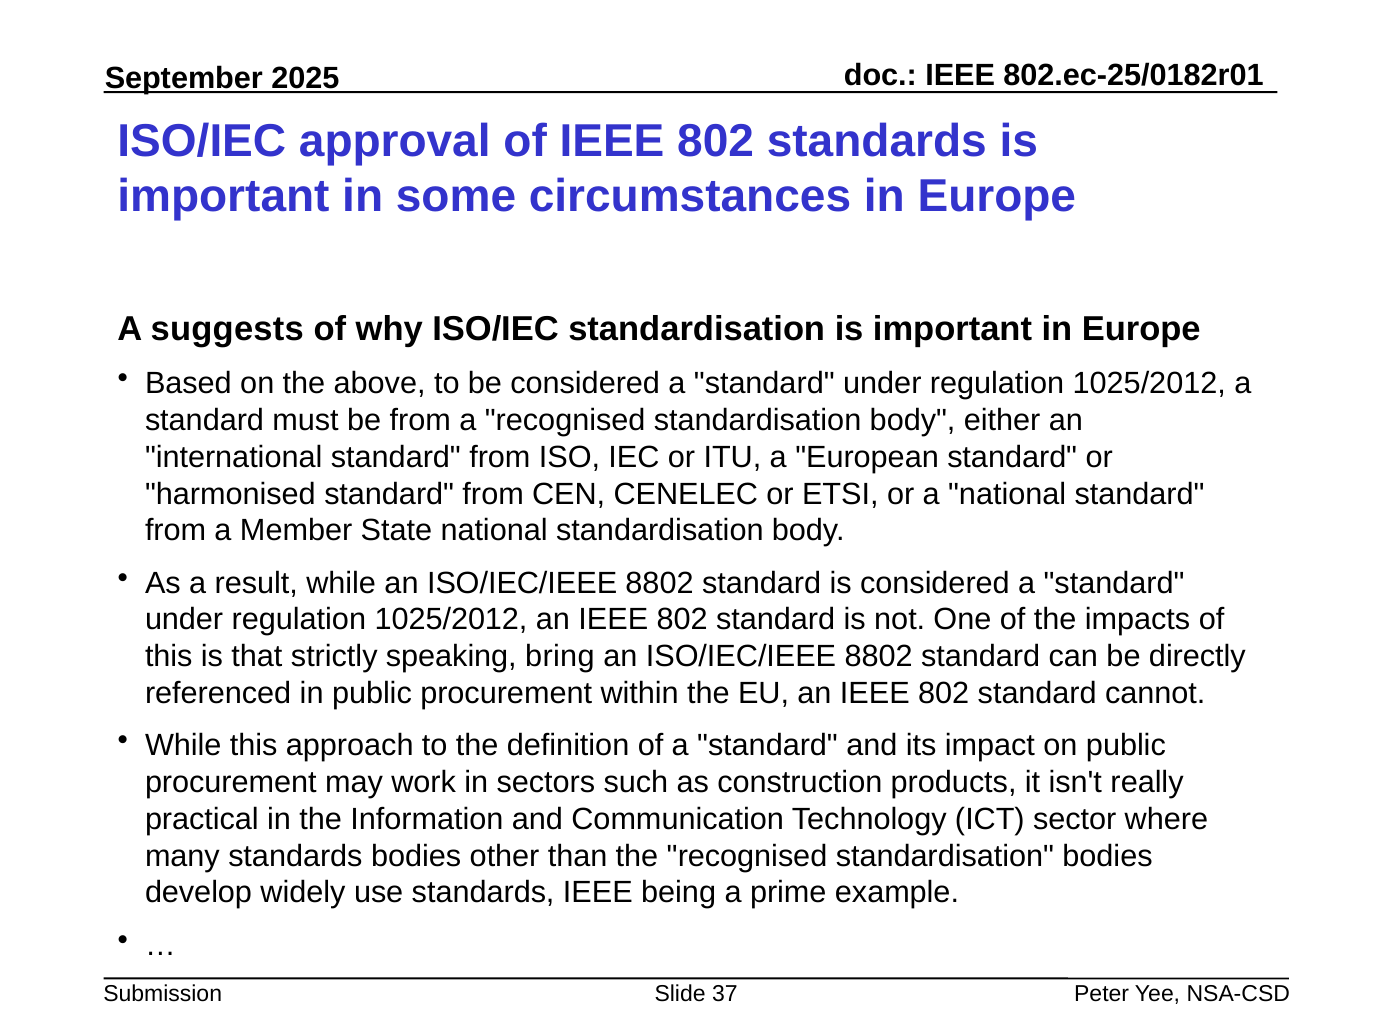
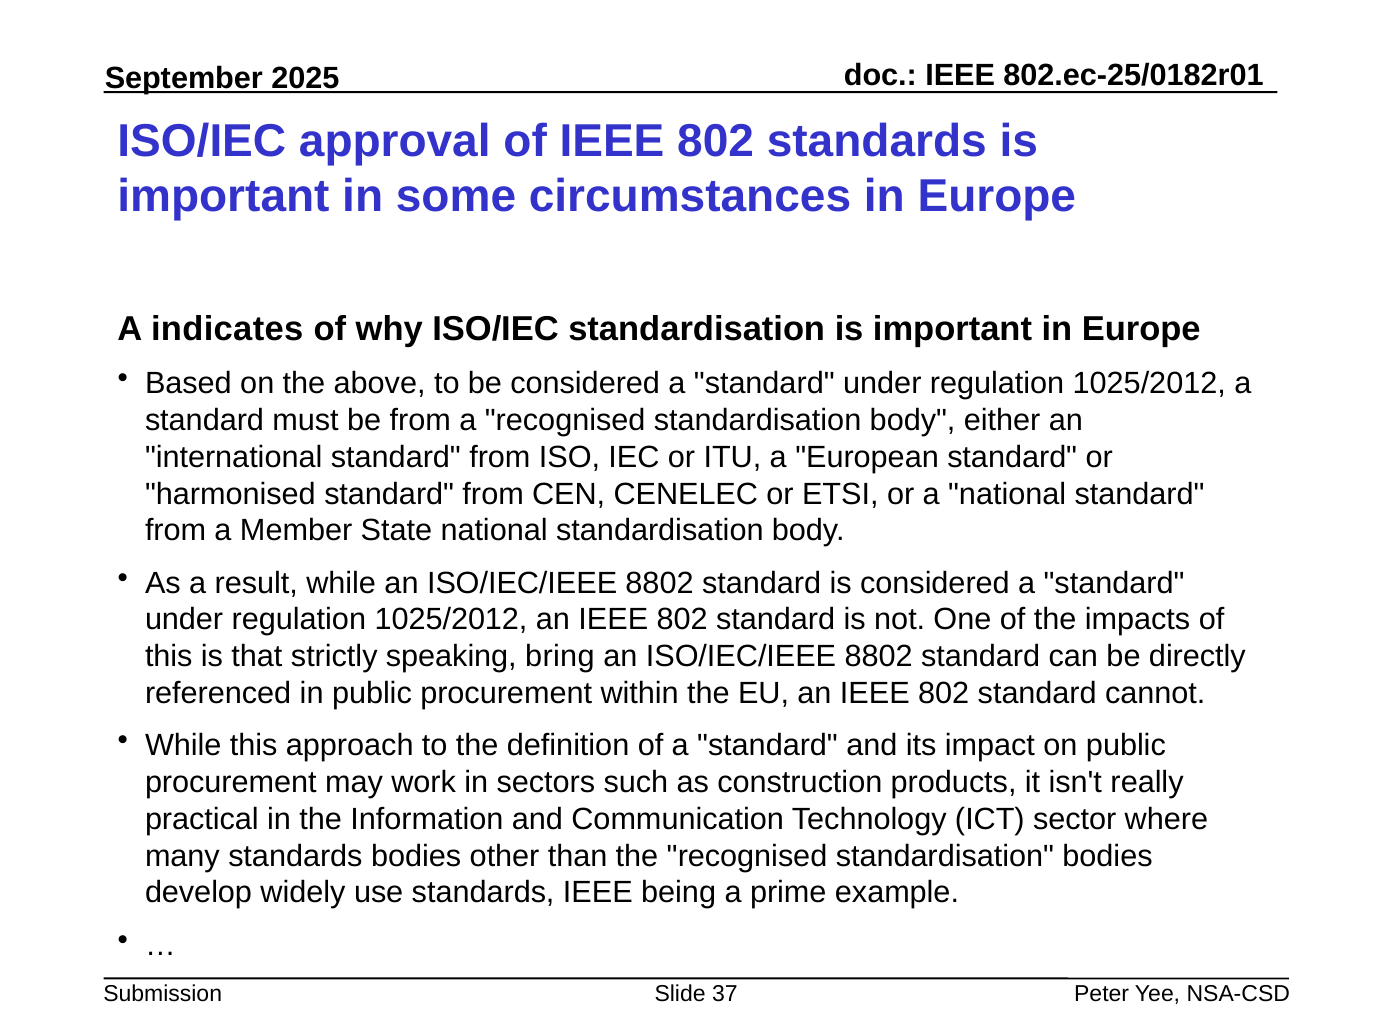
suggests: suggests -> indicates
